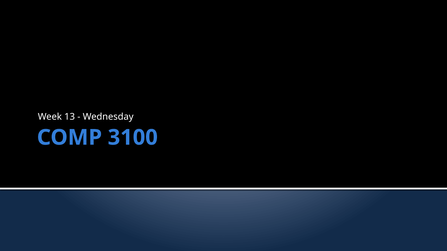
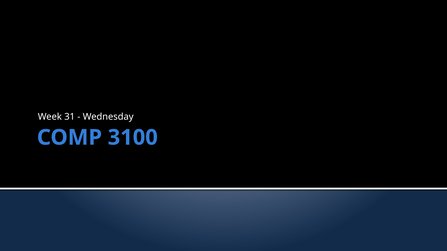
13: 13 -> 31
